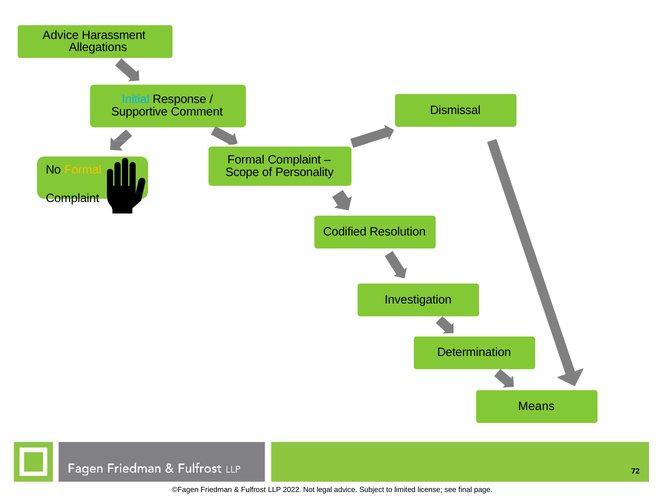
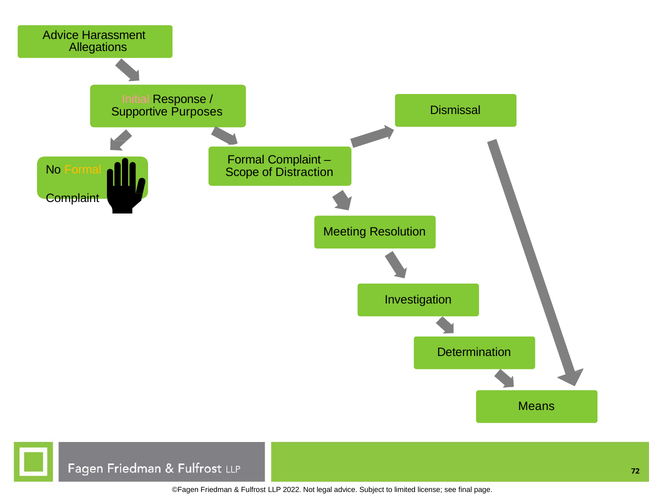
Initial colour: light blue -> pink
Comment: Comment -> Purposes
Personality: Personality -> Distraction
Codified: Codified -> Meeting
